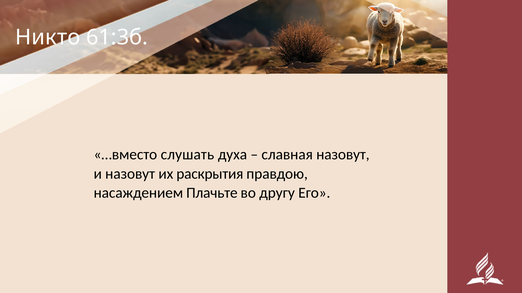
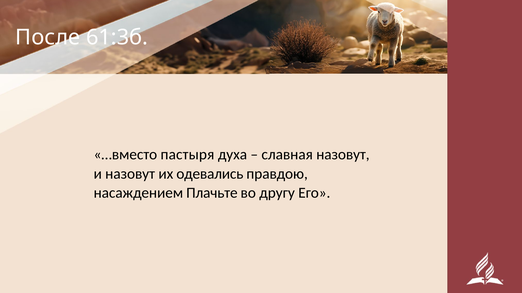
Никто: Никто -> После
слушать: слушать -> пастыря
раскрытия: раскрытия -> одевались
